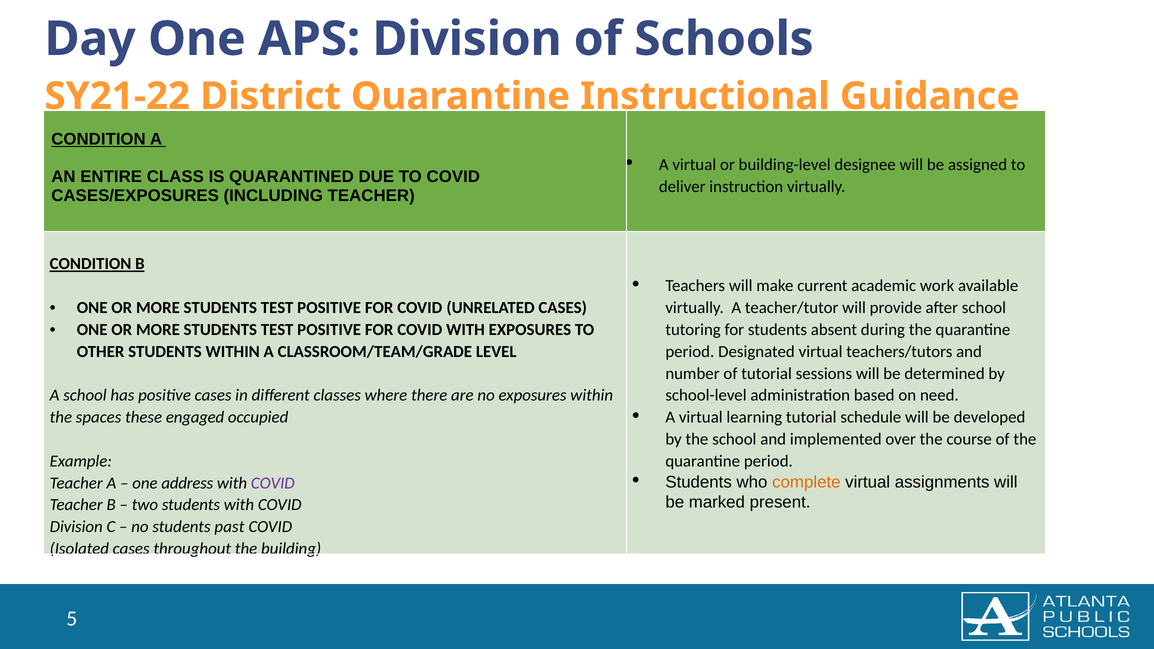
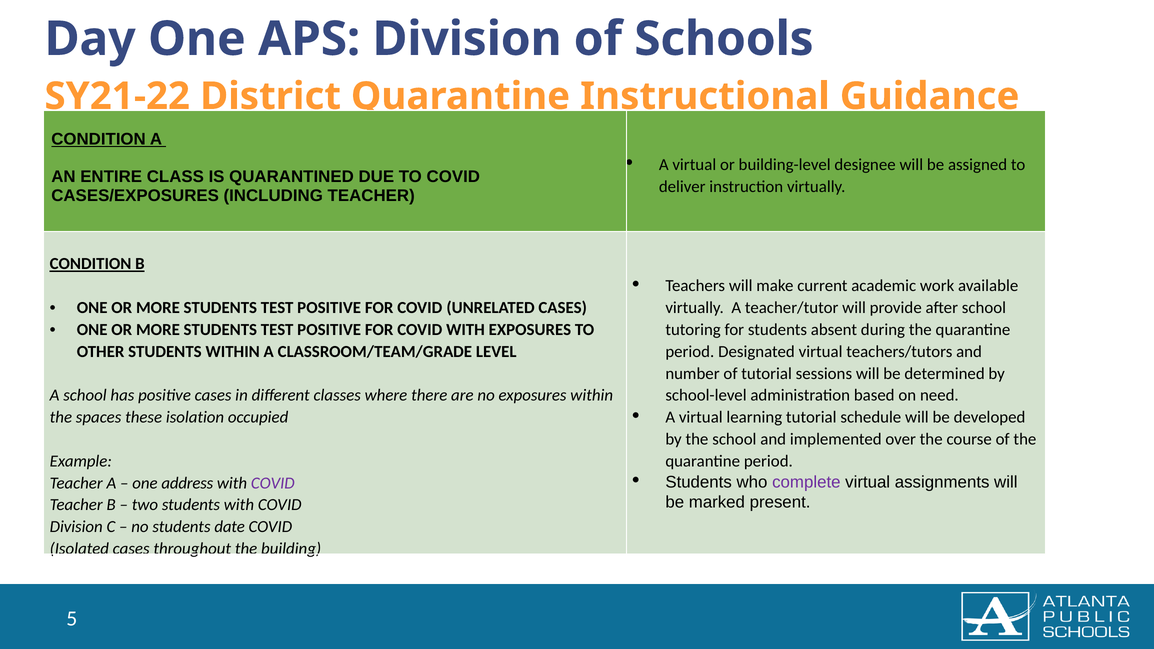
engaged: engaged -> isolation
complete colour: orange -> purple
past: past -> date
